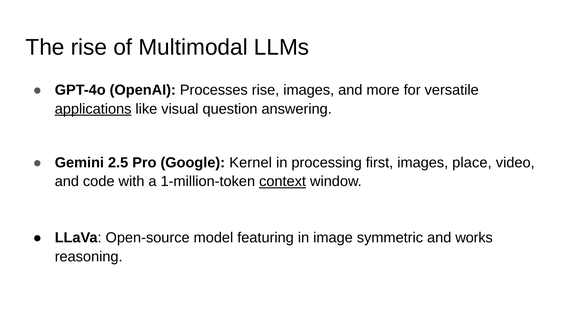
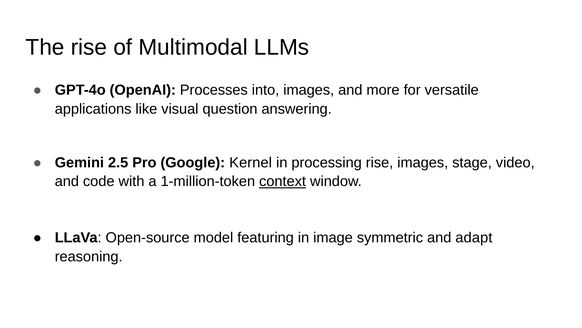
Processes rise: rise -> into
applications underline: present -> none
processing first: first -> rise
place: place -> stage
works: works -> adapt
